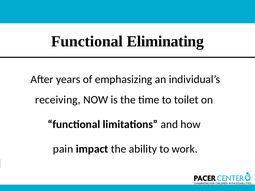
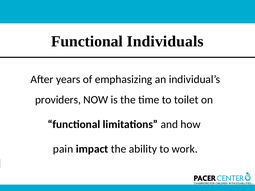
Eliminating: Eliminating -> Individuals
receiving: receiving -> providers
